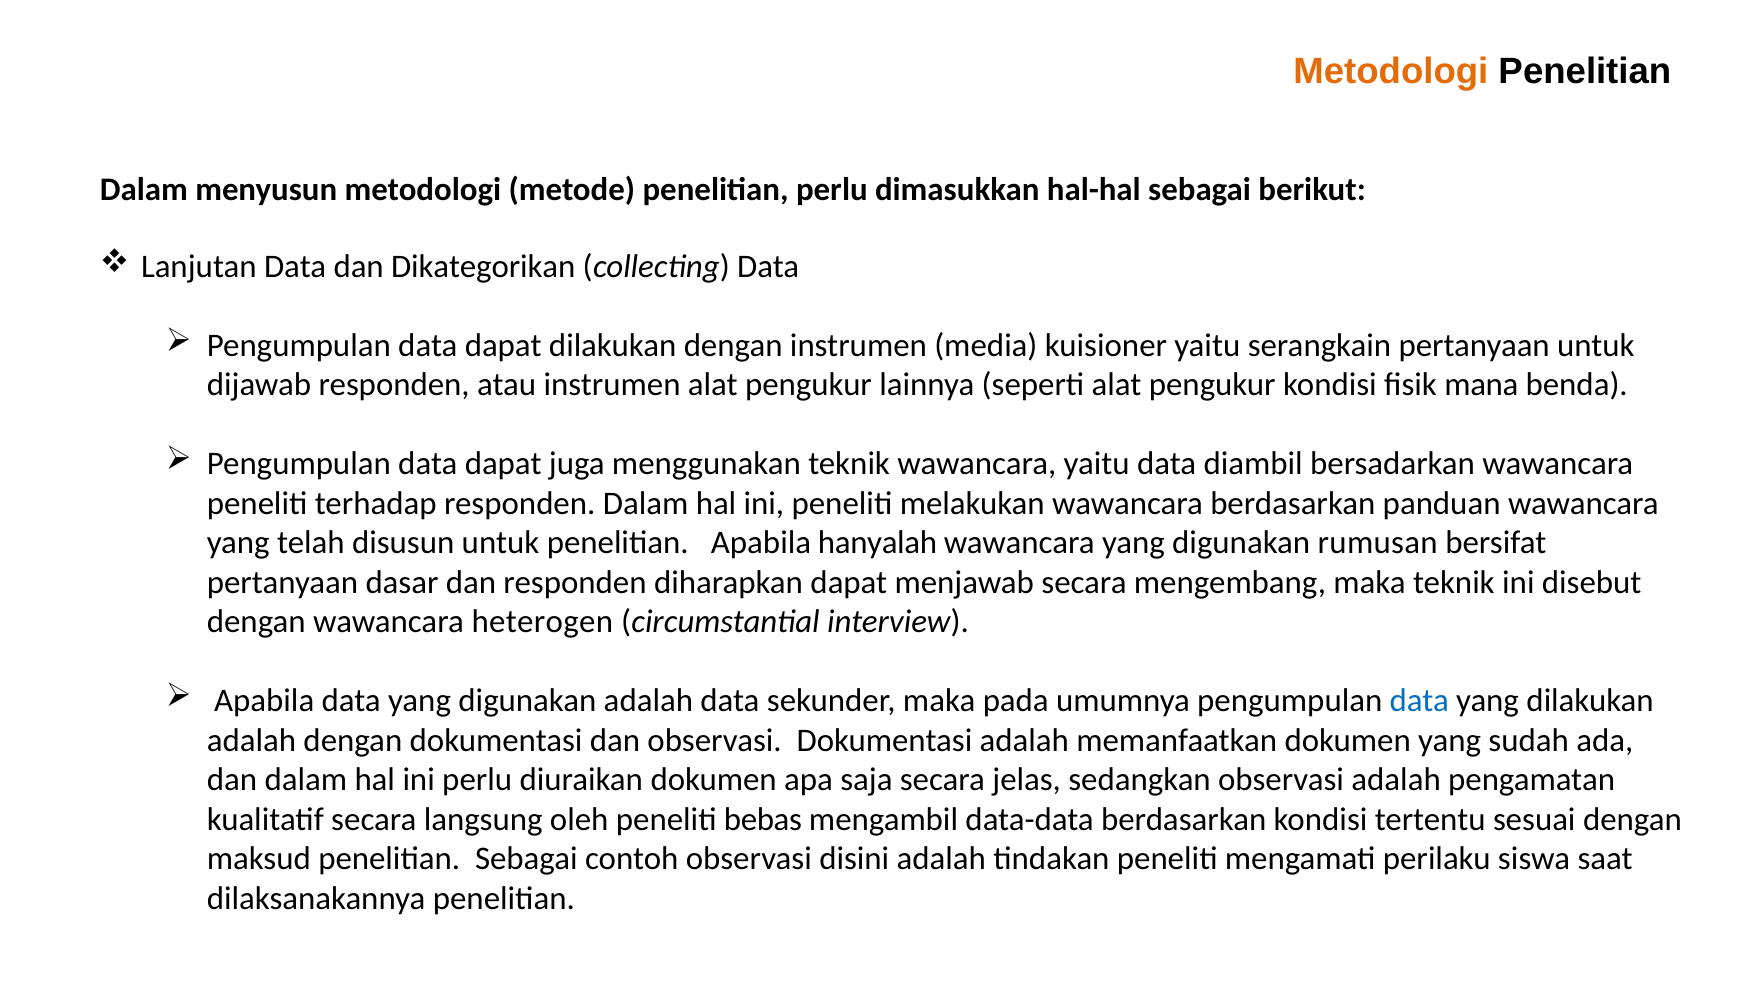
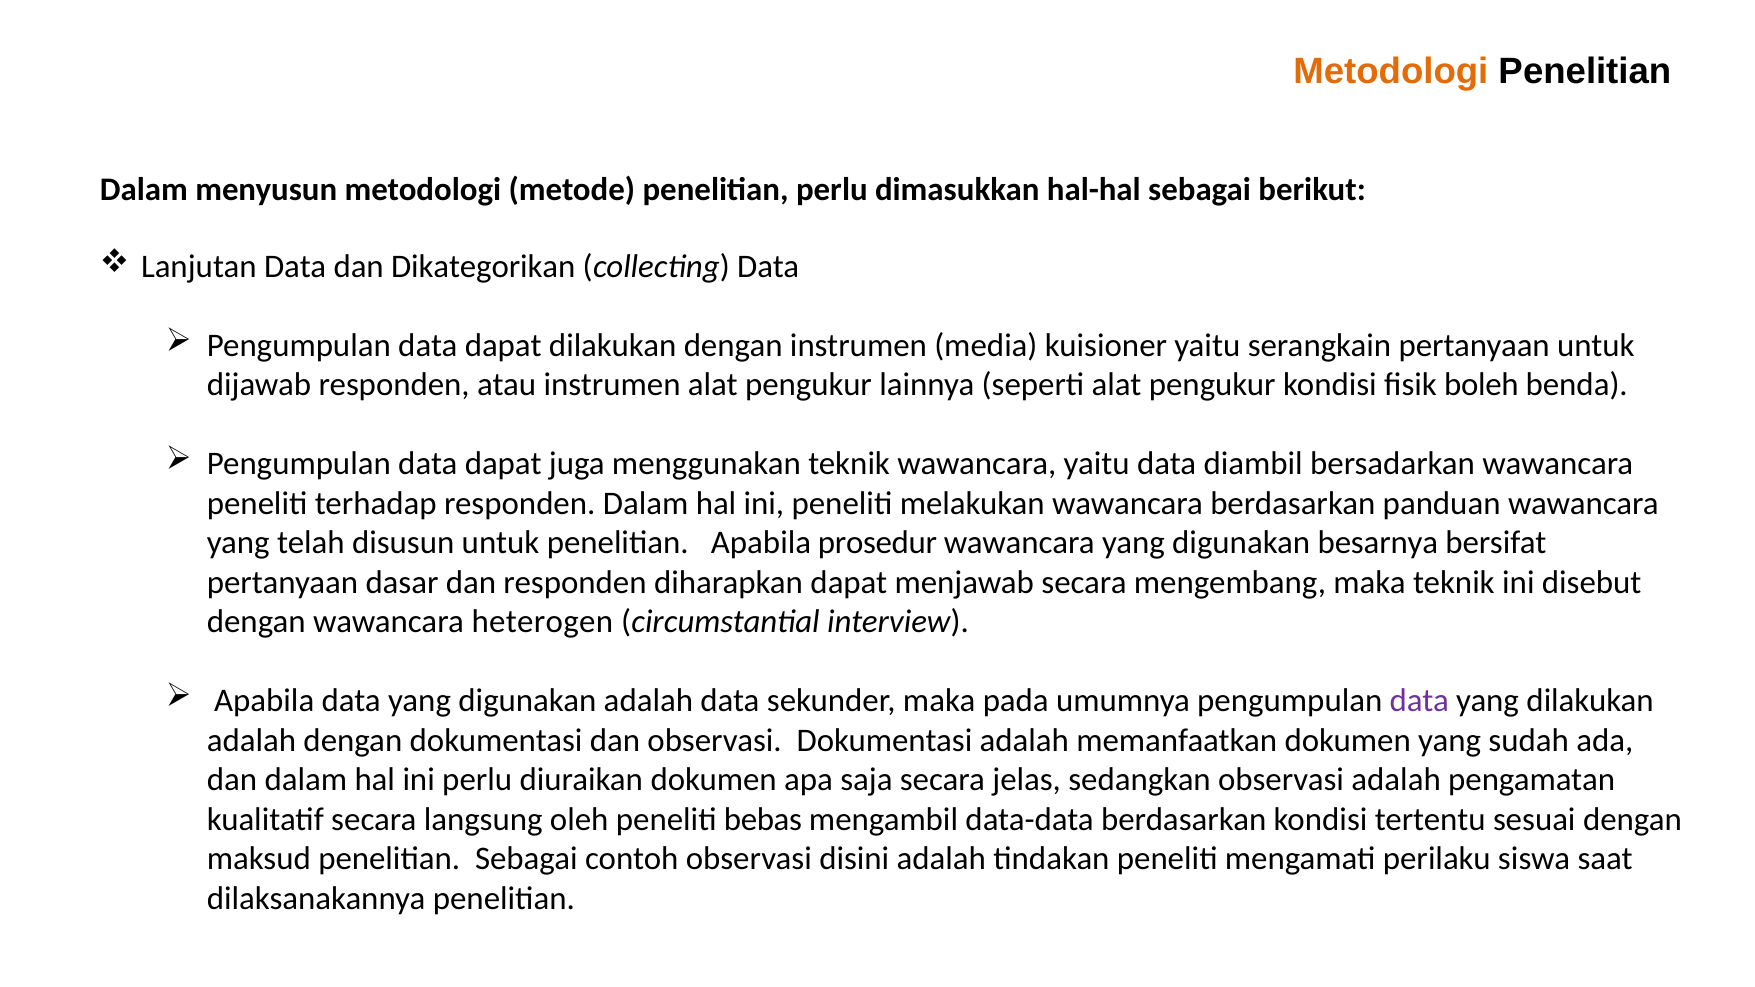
mana: mana -> boleh
hanyalah: hanyalah -> prosedur
rumusan: rumusan -> besarnya
data at (1419, 701) colour: blue -> purple
